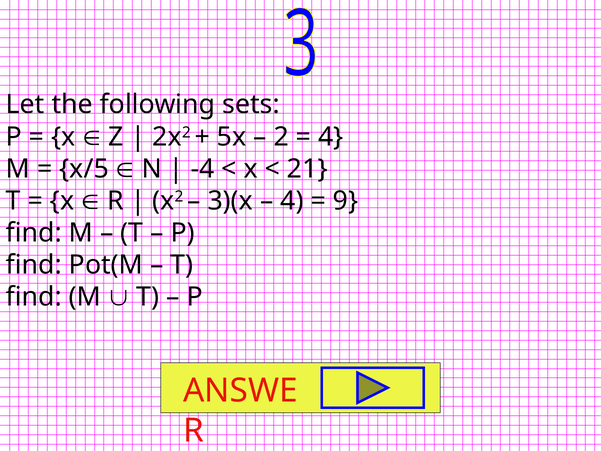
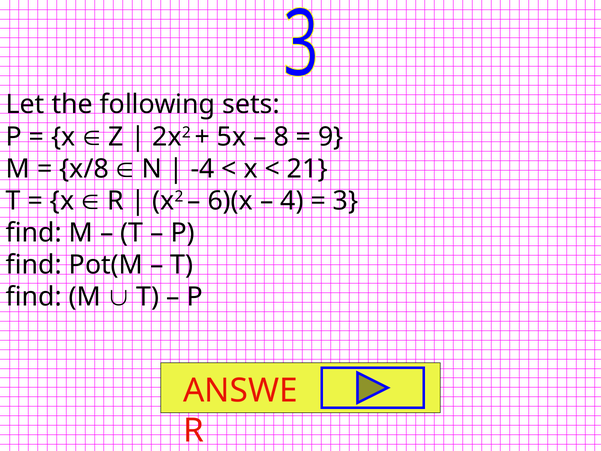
2: 2 -> 8
4 at (331, 137): 4 -> 9
x/5: x/5 -> x/8
3)(x: 3)(x -> 6)(x
9: 9 -> 3
